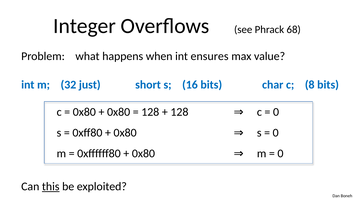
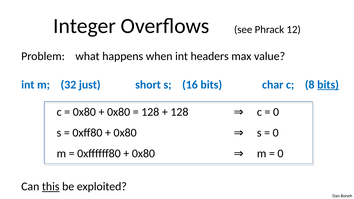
68: 68 -> 12
ensures: ensures -> headers
bits at (328, 85) underline: none -> present
